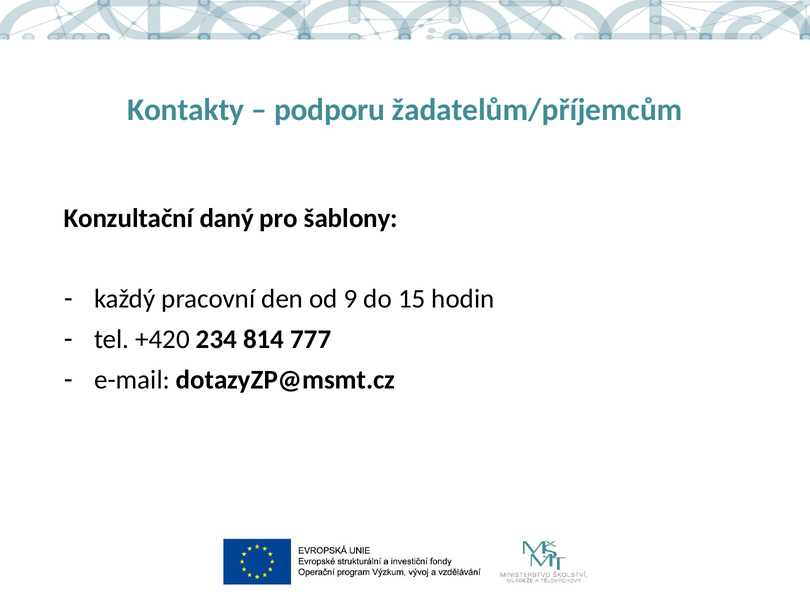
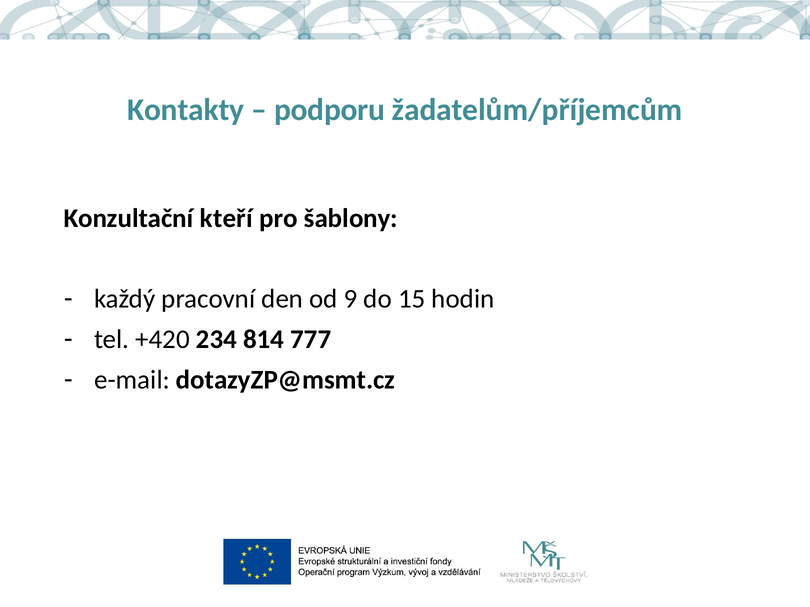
daný: daný -> kteří
